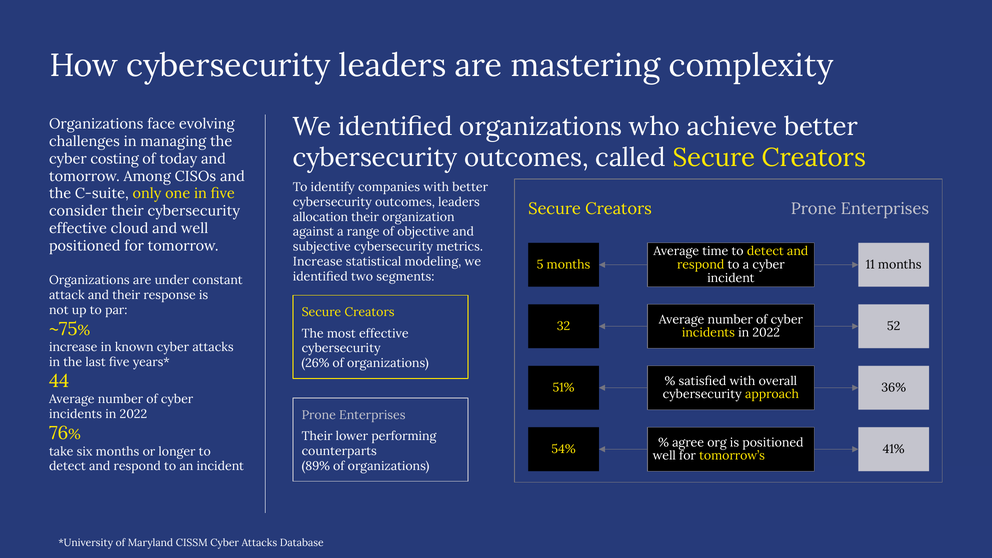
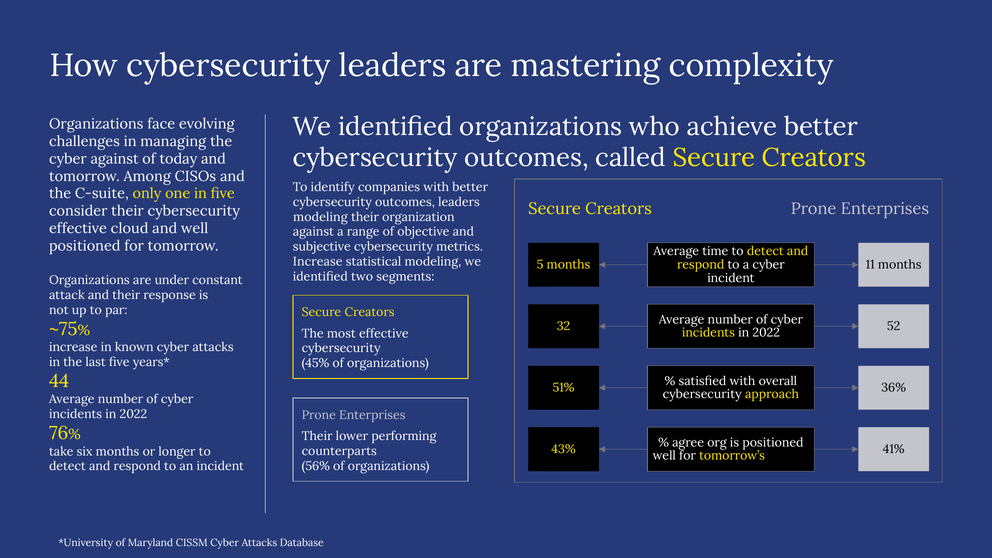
cyber costing: costing -> against
allocation at (320, 217): allocation -> modeling
26%: 26% -> 45%
54%: 54% -> 43%
89%: 89% -> 56%
